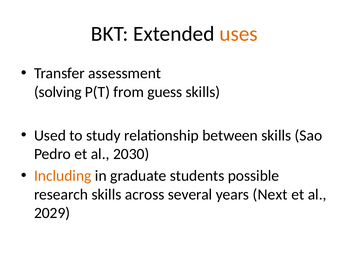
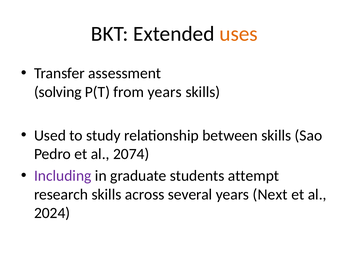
from guess: guess -> years
2030: 2030 -> 2074
Including colour: orange -> purple
possible: possible -> attempt
2029: 2029 -> 2024
